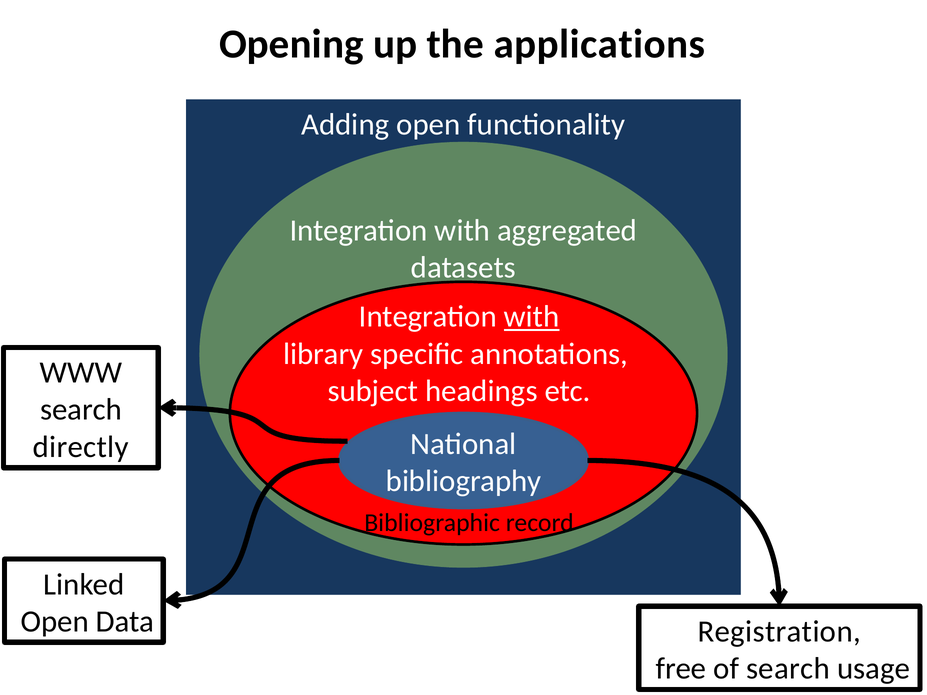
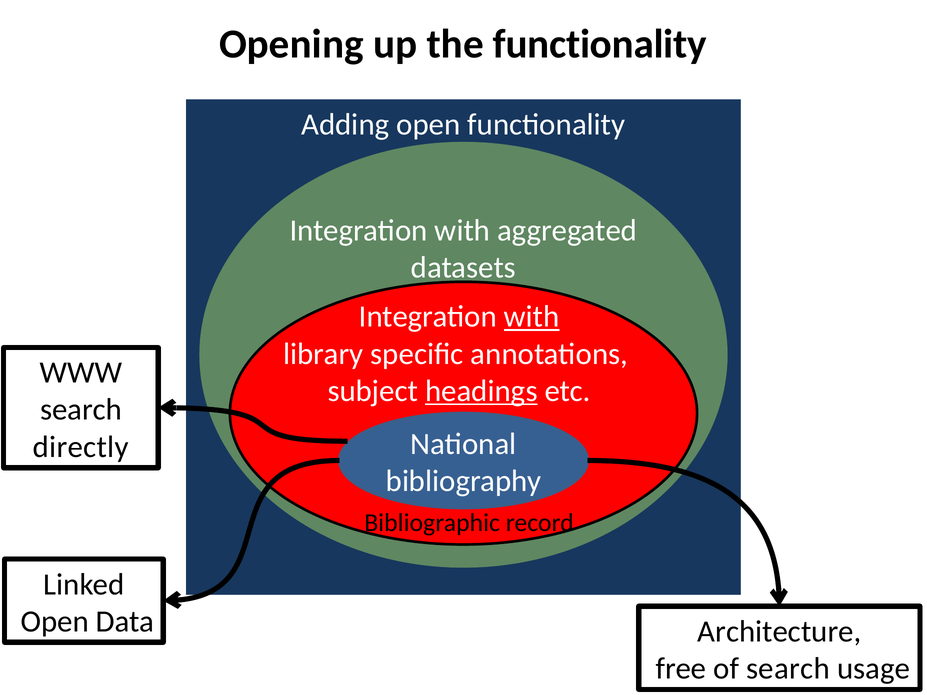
the applications: applications -> functionality
headings underline: none -> present
Registration: Registration -> Architecture
